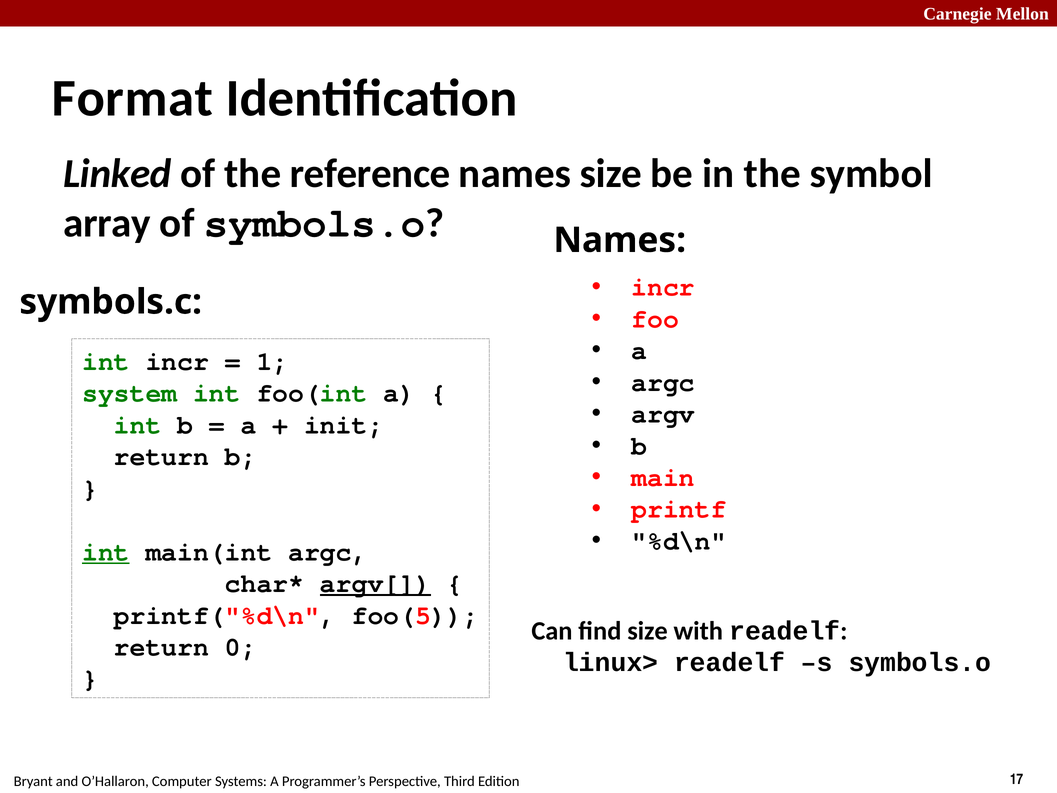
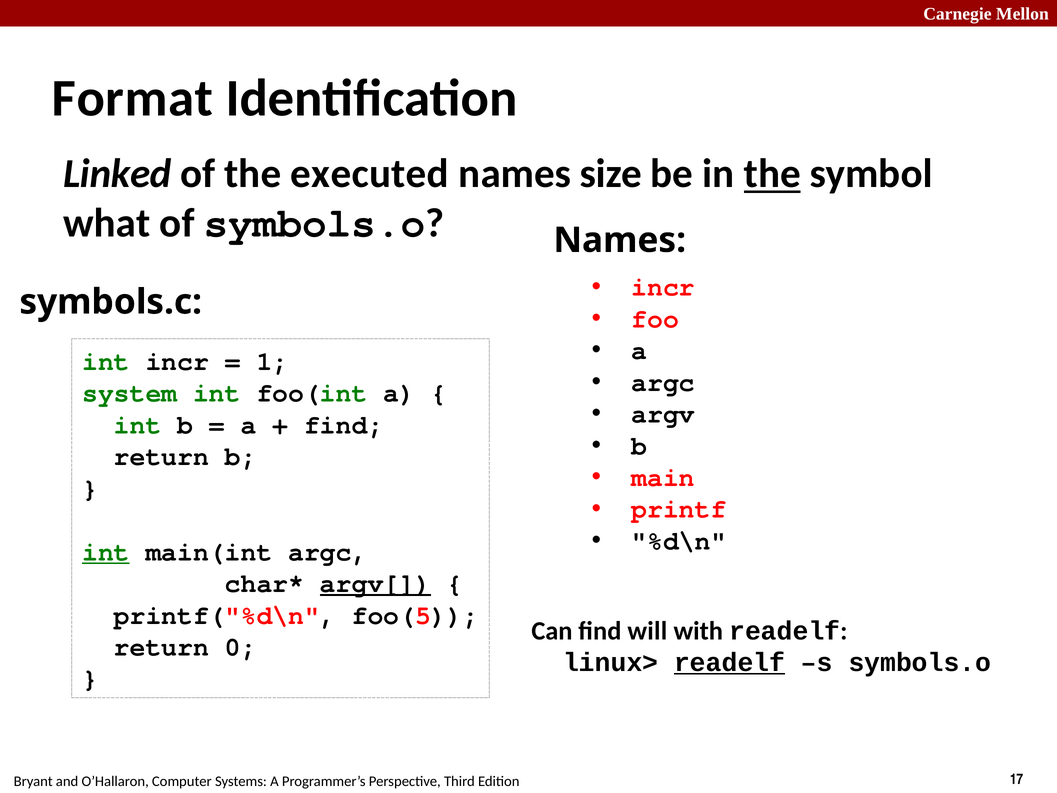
reference: reference -> executed
the at (772, 174) underline: none -> present
array: array -> what
init at (344, 425): init -> find
find size: size -> will
readelf at (730, 662) underline: none -> present
